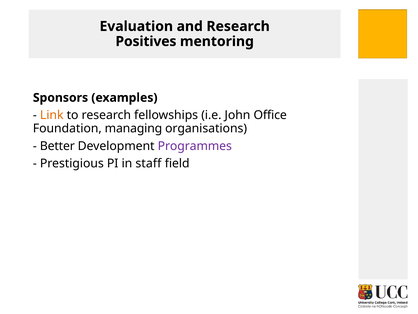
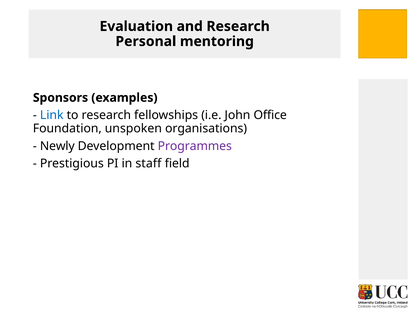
Positives: Positives -> Personal
Link colour: orange -> blue
managing: managing -> unspoken
Better: Better -> Newly
